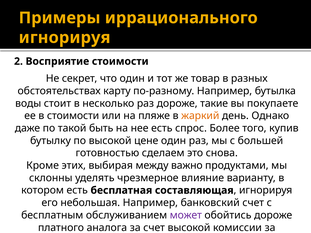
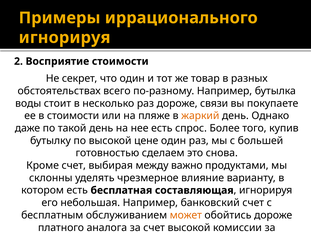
карту: карту -> всего
такие: такие -> связи
такой быть: быть -> день
Кроме этих: этих -> счет
может colour: purple -> orange
